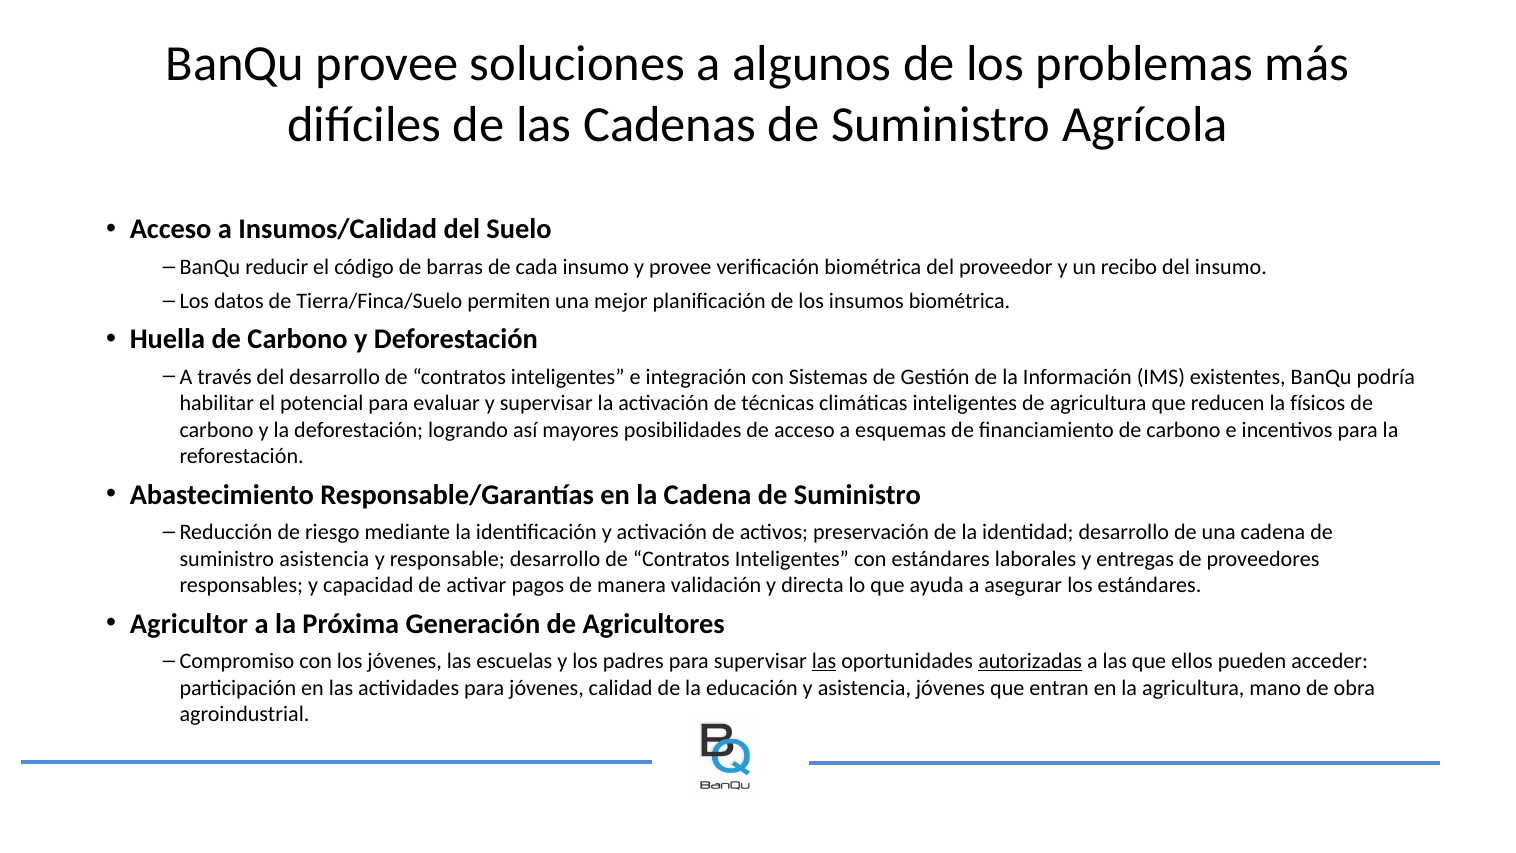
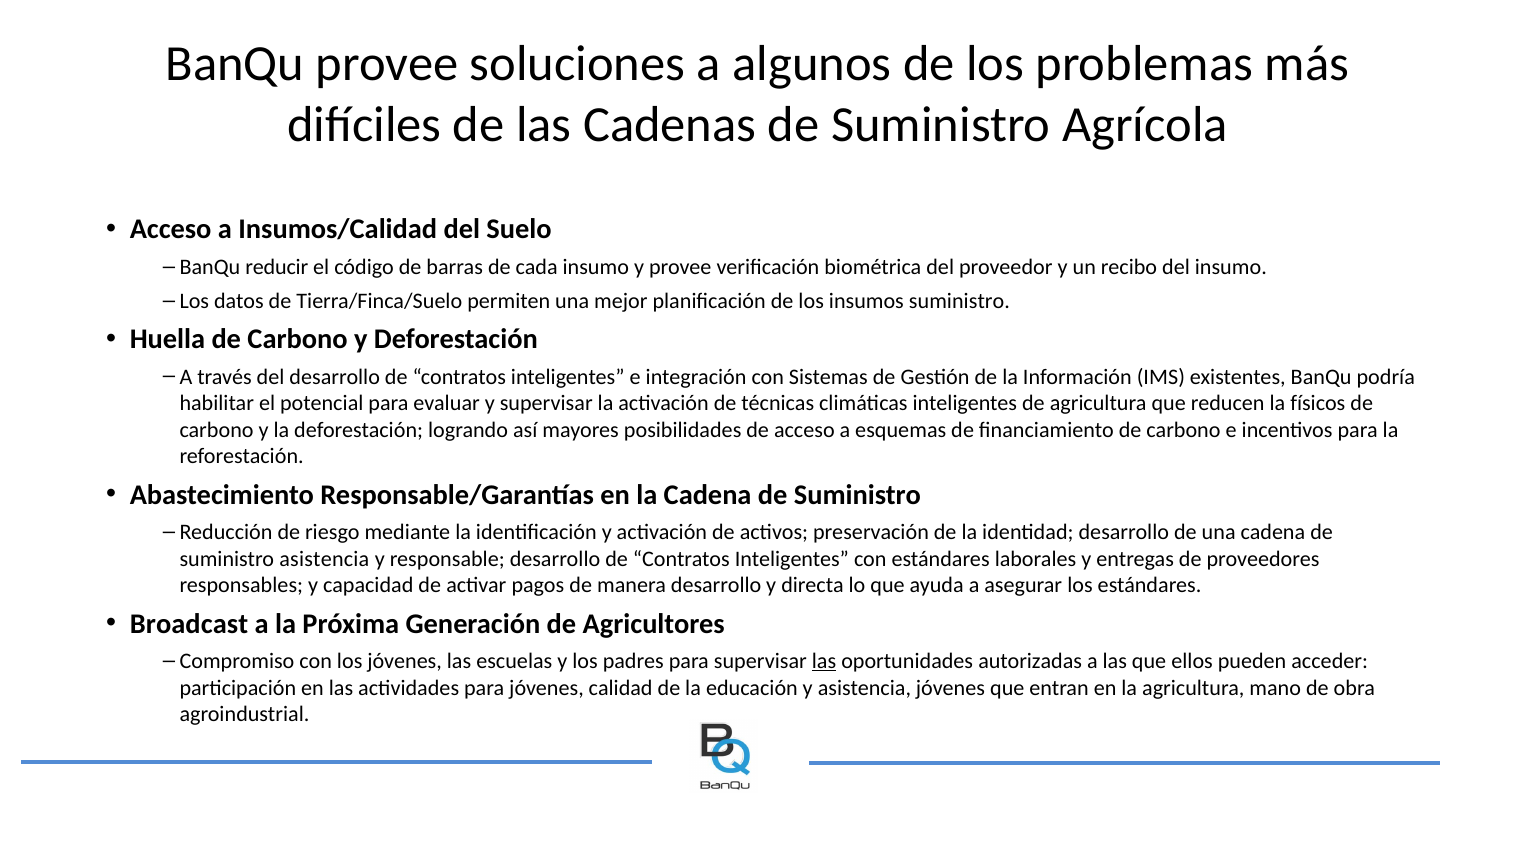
insumos biométrica: biométrica -> suministro
manera validación: validación -> desarrollo
Agricultor: Agricultor -> Broadcast
autorizadas underline: present -> none
